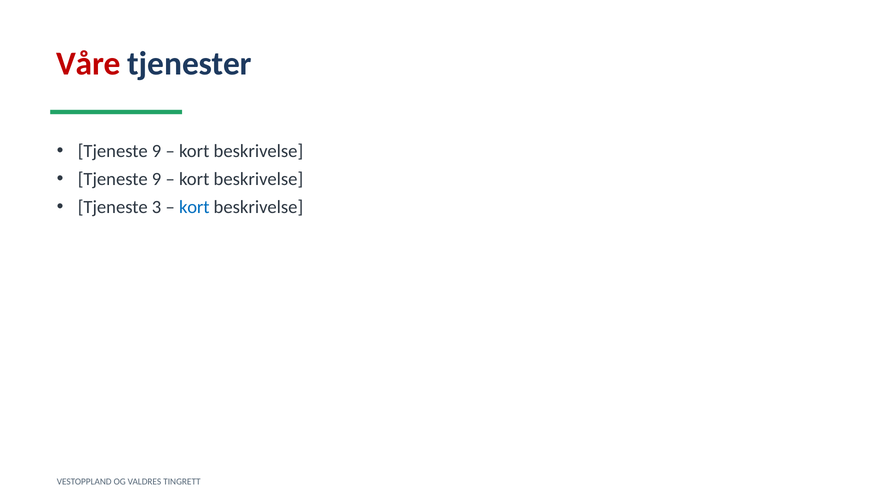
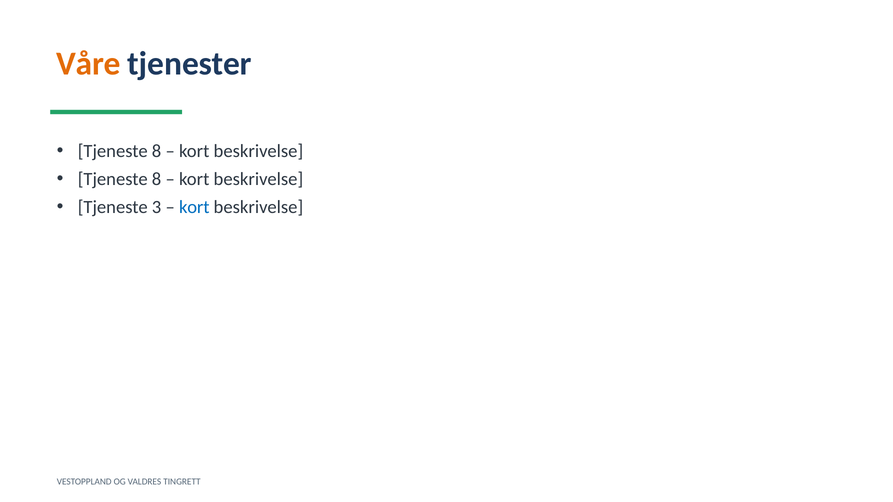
Våre colour: red -> orange
9 at (157, 151): 9 -> 8
9 at (157, 179): 9 -> 8
